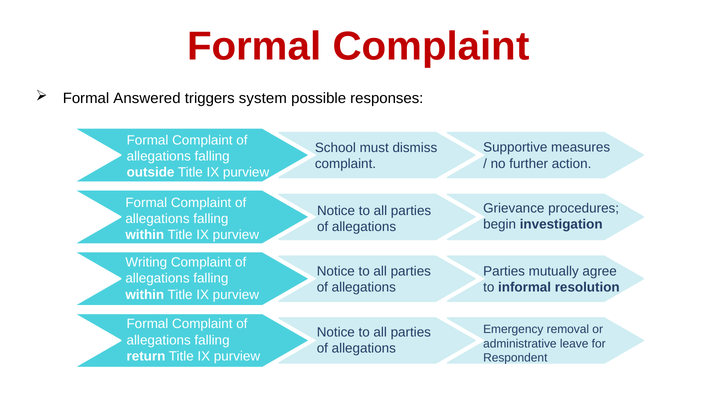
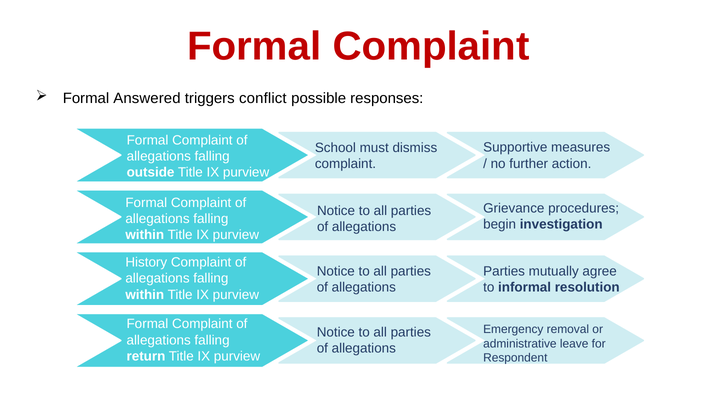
system: system -> conflict
Writing: Writing -> History
